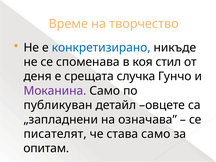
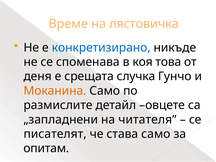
творчество: творчество -> лястовичка
стил: стил -> това
Моканина colour: purple -> orange
публикуван: публикуван -> размислите
означава: означава -> читателя
